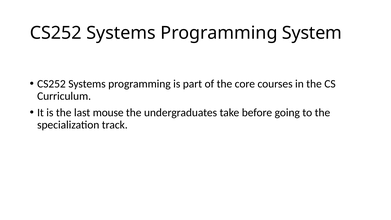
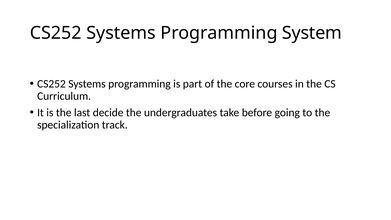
mouse: mouse -> decide
